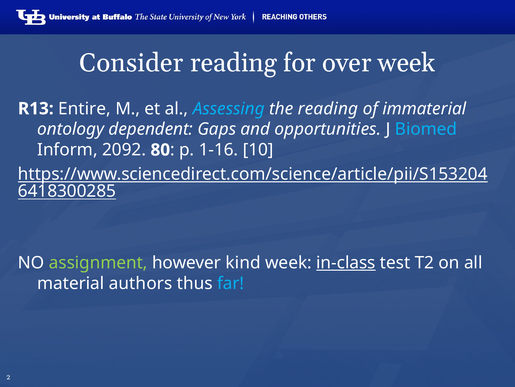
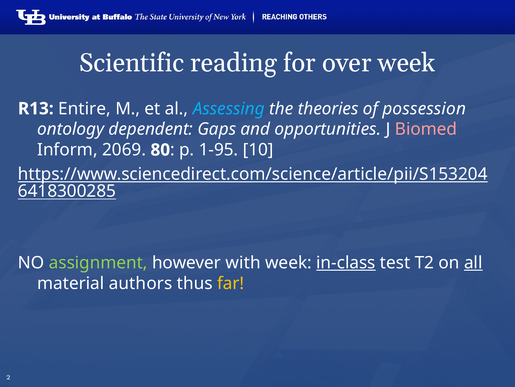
Consider: Consider -> Scientific
the reading: reading -> theories
immaterial: immaterial -> possession
Biomed colour: light blue -> pink
2092: 2092 -> 2069
1-16: 1-16 -> 1-95
kind: kind -> with
all underline: none -> present
far colour: light blue -> yellow
